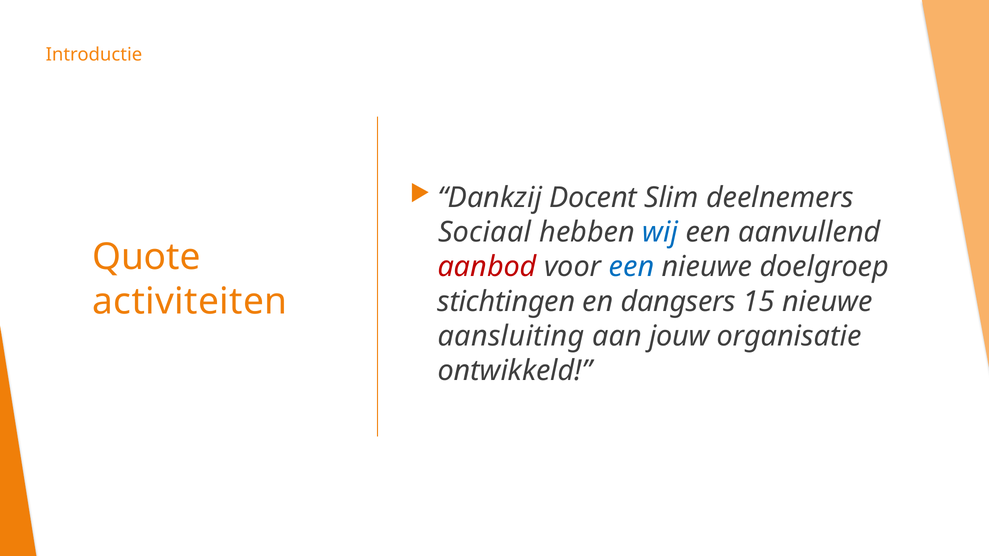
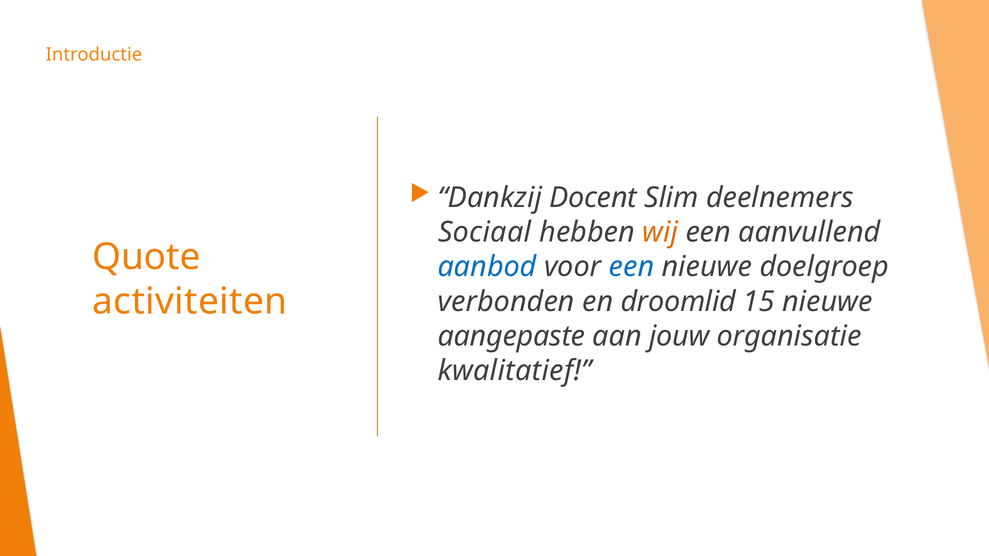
wij colour: blue -> orange
aanbod colour: red -> blue
stichtingen: stichtingen -> verbonden
dangsers: dangsers -> droomlid
aansluiting: aansluiting -> aangepaste
ontwikkeld: ontwikkeld -> kwalitatief
